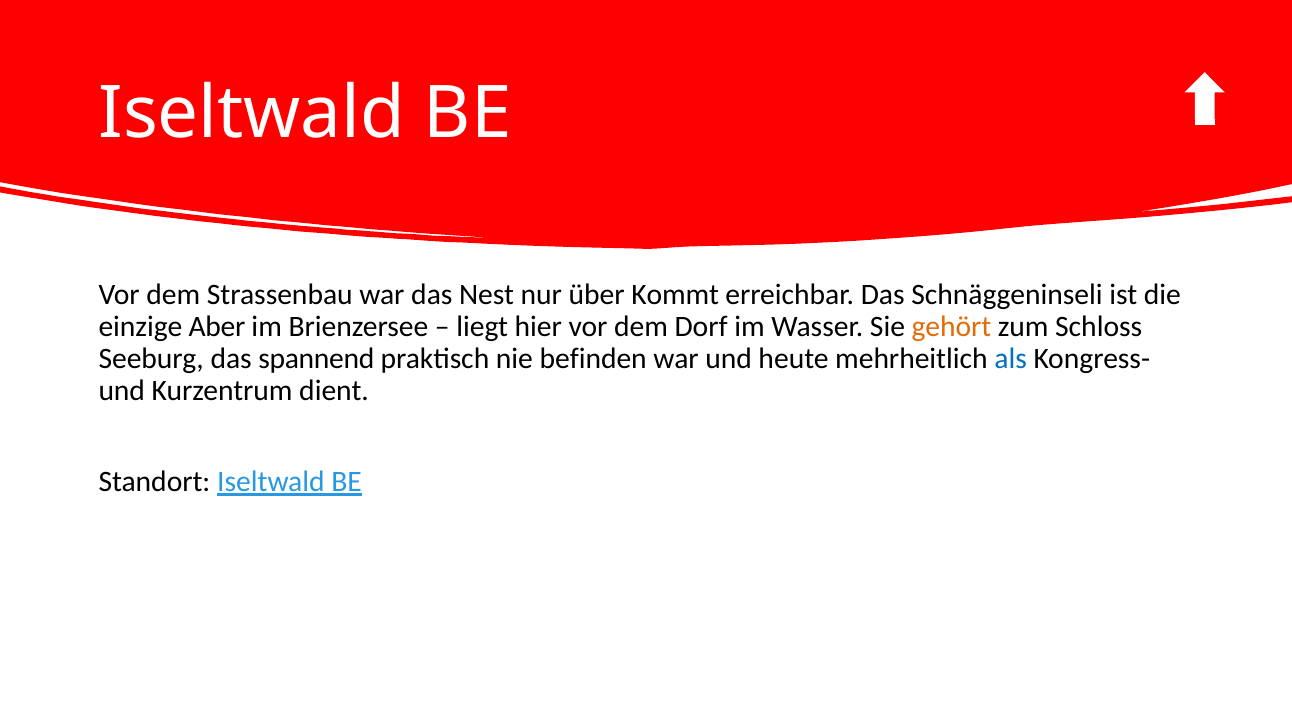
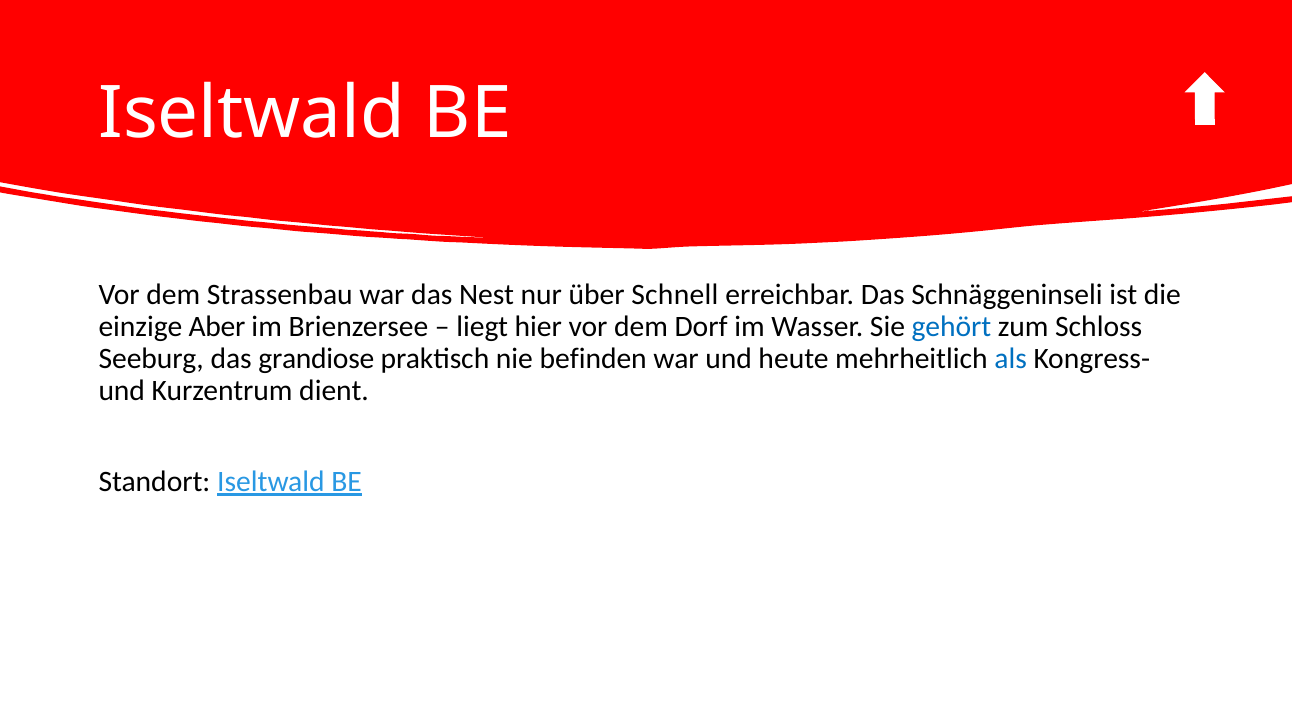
Kommt: Kommt -> Schnell
gehört colour: orange -> blue
spannend: spannend -> grandiose
